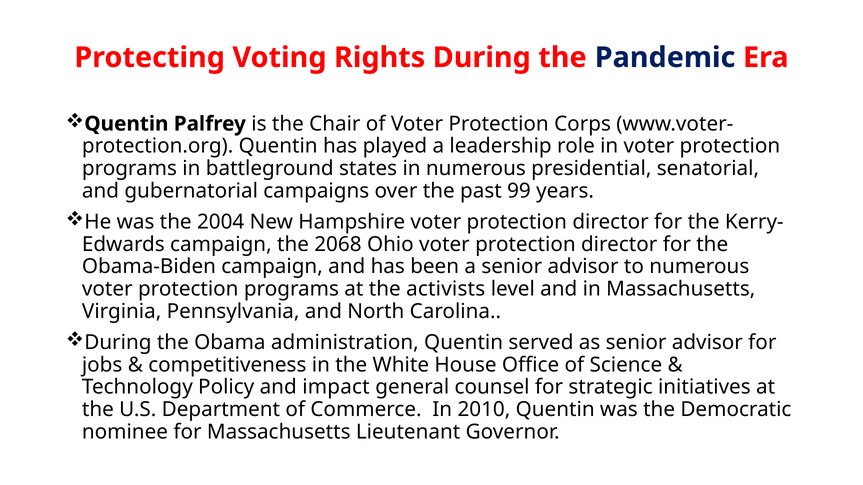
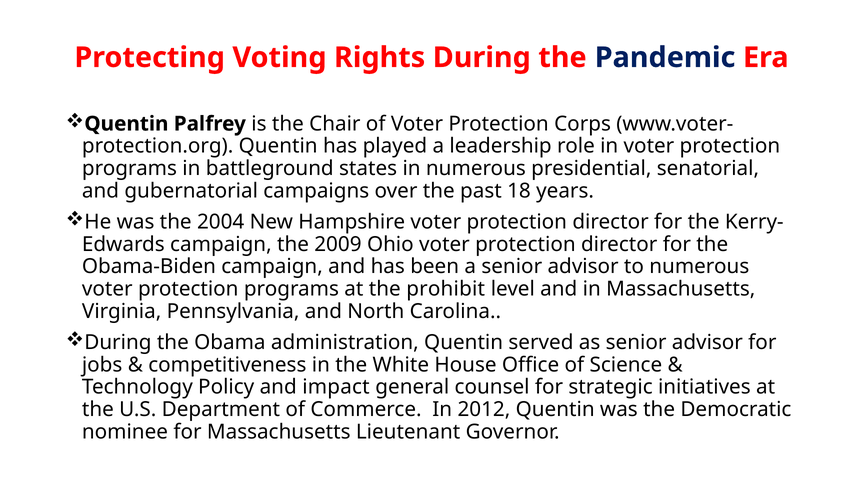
99: 99 -> 18
2068: 2068 -> 2009
activists: activists -> prohibit
2010: 2010 -> 2012
